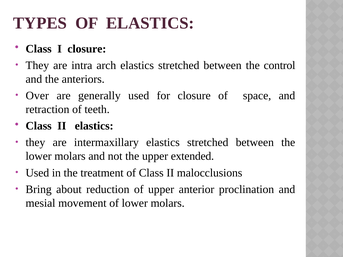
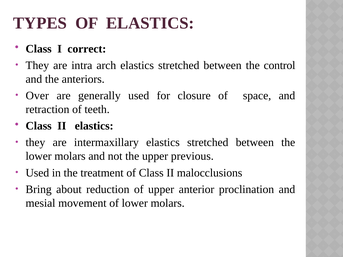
I closure: closure -> correct
extended: extended -> previous
